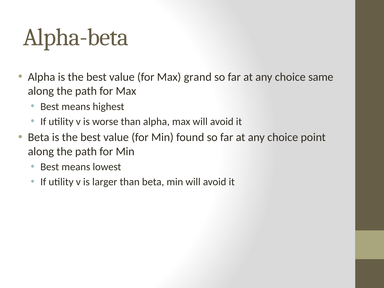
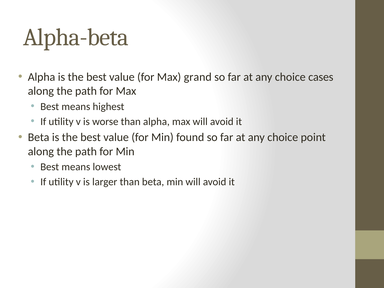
same: same -> cases
